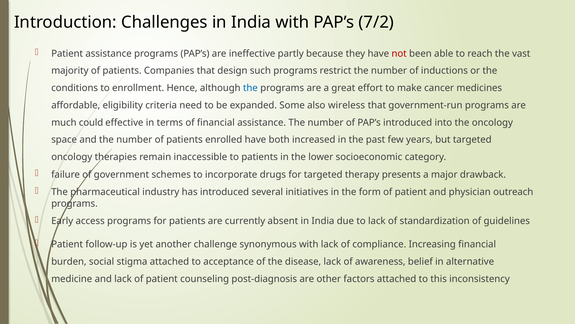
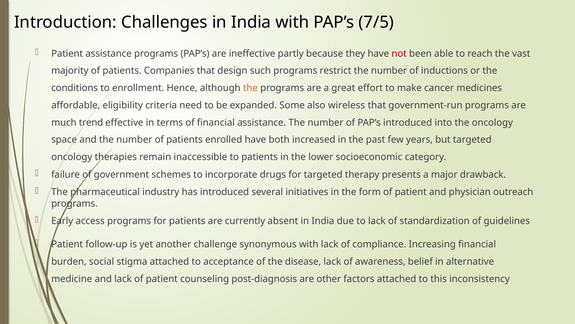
7/2: 7/2 -> 7/5
the at (250, 88) colour: blue -> orange
could: could -> trend
